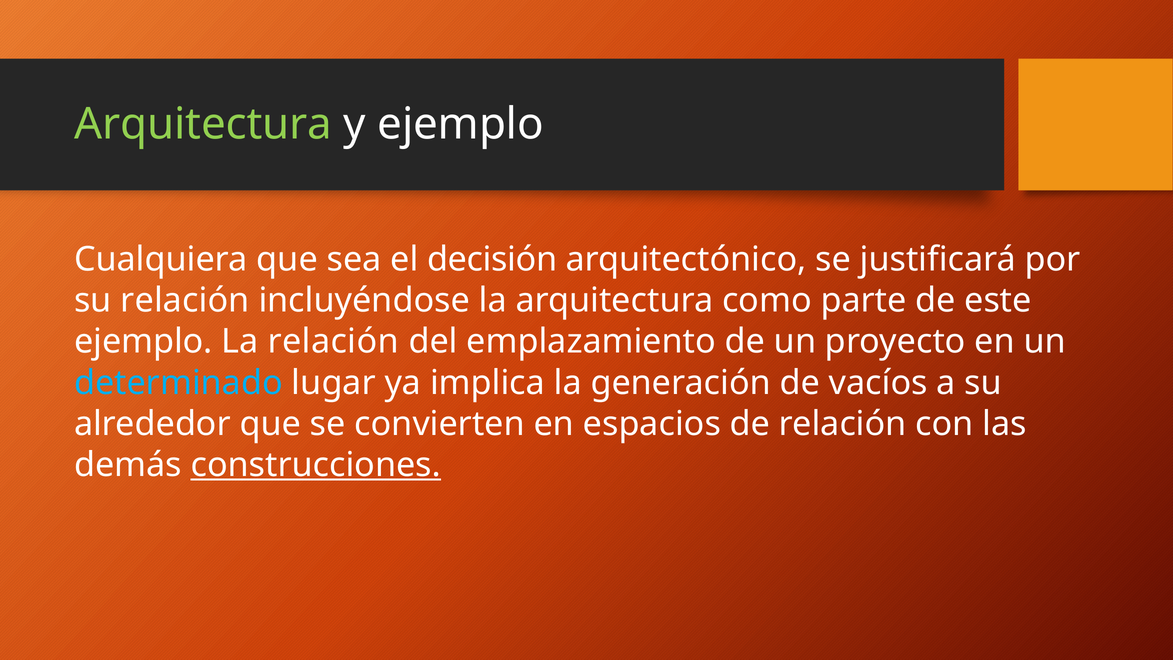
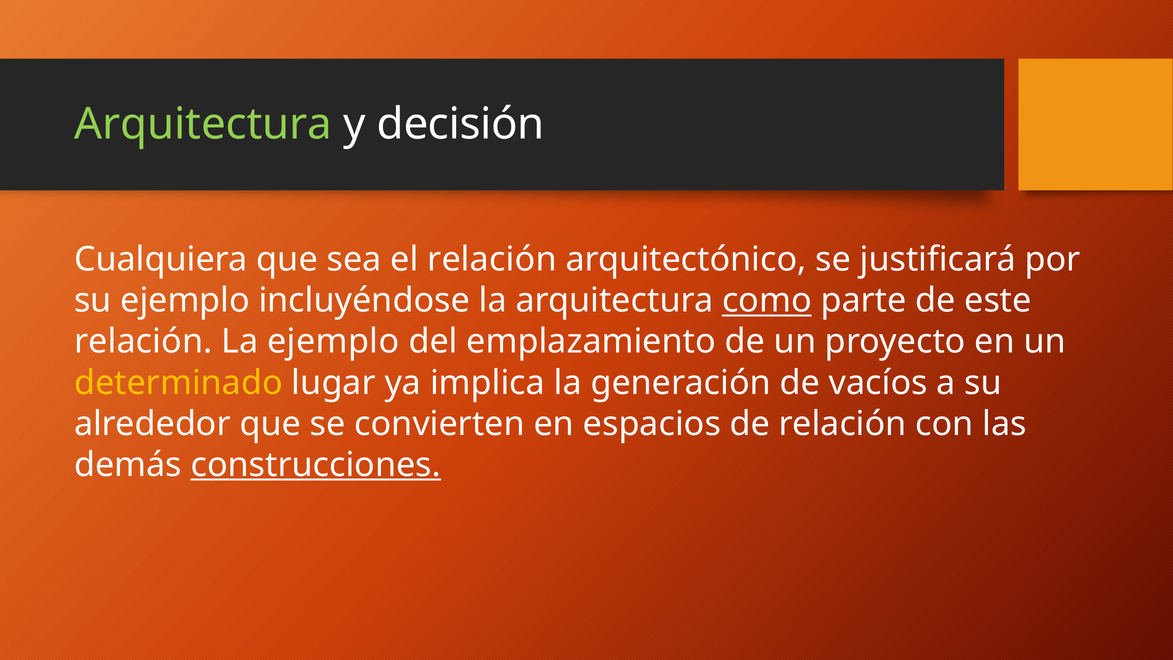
y ejemplo: ejemplo -> decisión
el decisión: decisión -> relación
su relación: relación -> ejemplo
como underline: none -> present
ejemplo at (143, 342): ejemplo -> relación
La relación: relación -> ejemplo
determinado colour: light blue -> yellow
